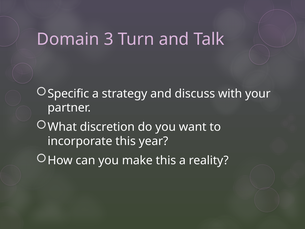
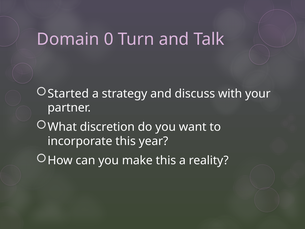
3: 3 -> 0
Specific: Specific -> Started
